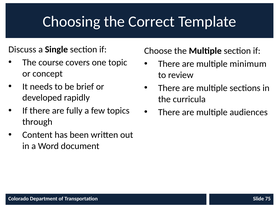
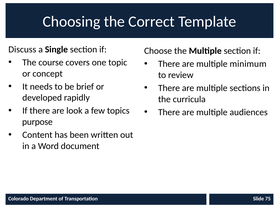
fully: fully -> look
through: through -> purpose
